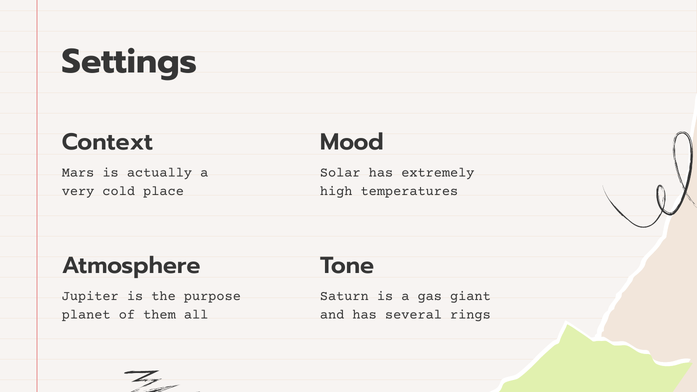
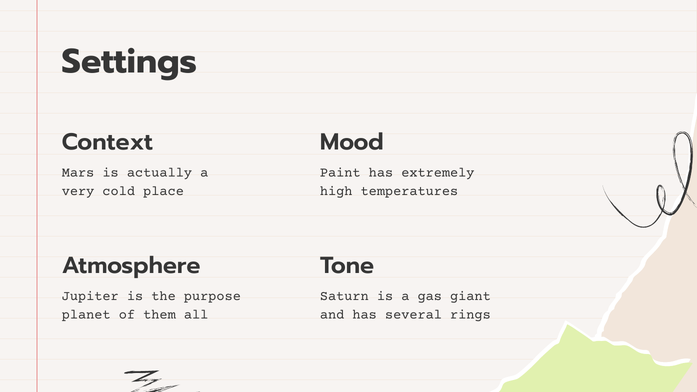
Solar: Solar -> Paint
